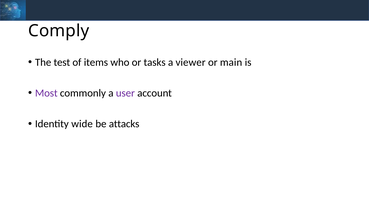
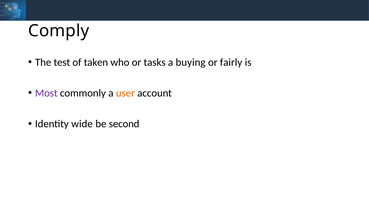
items: items -> taken
viewer: viewer -> buying
main: main -> fairly
user colour: purple -> orange
attacks: attacks -> second
